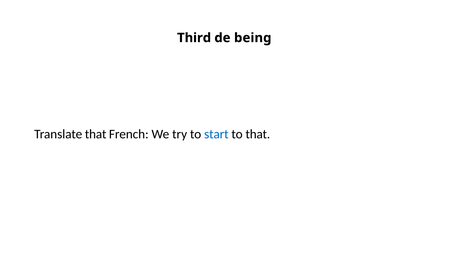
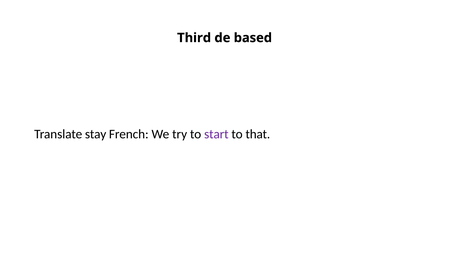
being: being -> based
Translate that: that -> stay
start colour: blue -> purple
